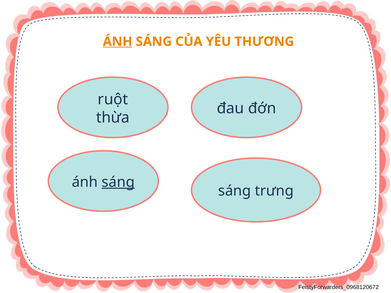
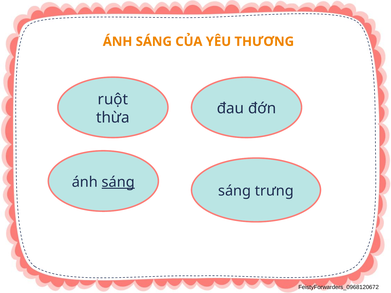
ÁNH at (118, 42) underline: present -> none
